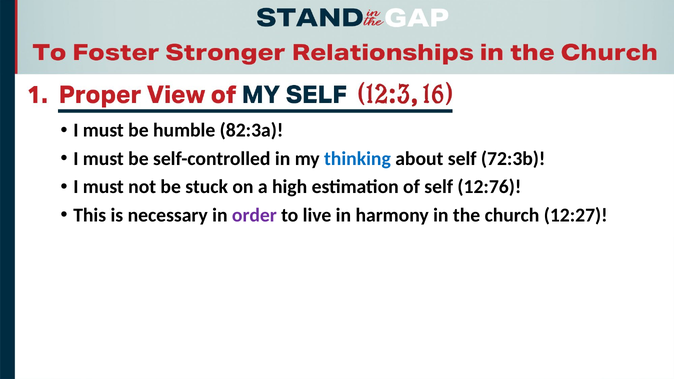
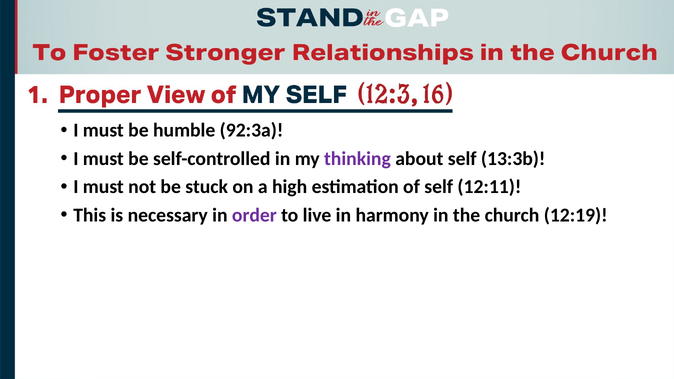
82:3a: 82:3a -> 92:3a
thinking colour: blue -> purple
72:3b: 72:3b -> 13:3b
12:76: 12:76 -> 12:11
12:27: 12:27 -> 12:19
